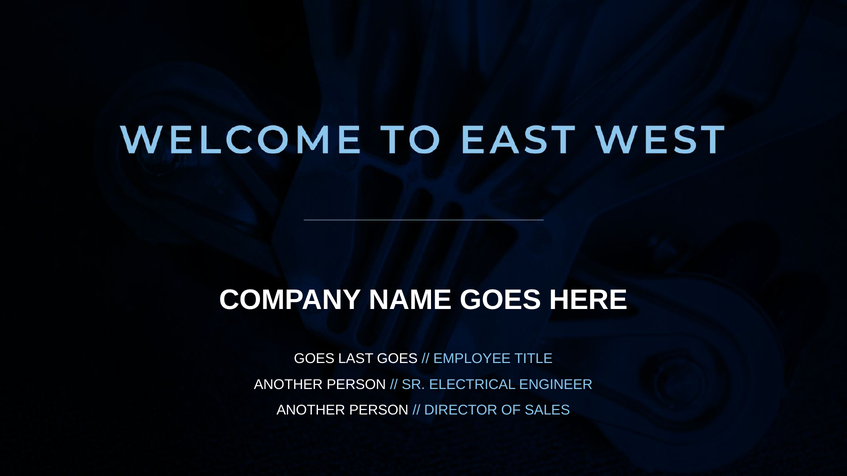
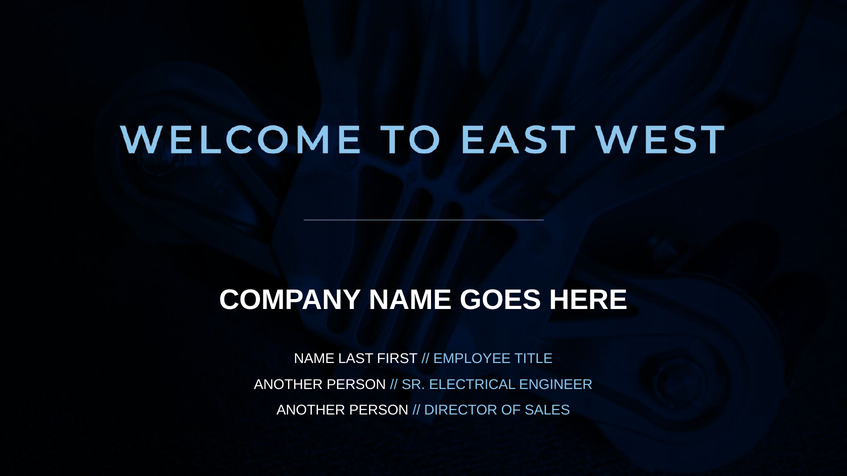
GOES at (314, 359): GOES -> NAME
LAST GOES: GOES -> FIRST
